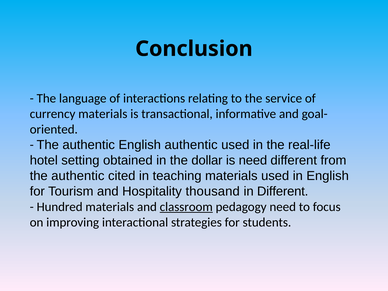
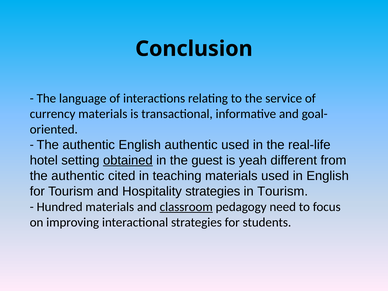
obtained underline: none -> present
dollar: dollar -> guest
is need: need -> yeah
Hospitality thousand: thousand -> strategies
in Different: Different -> Tourism
